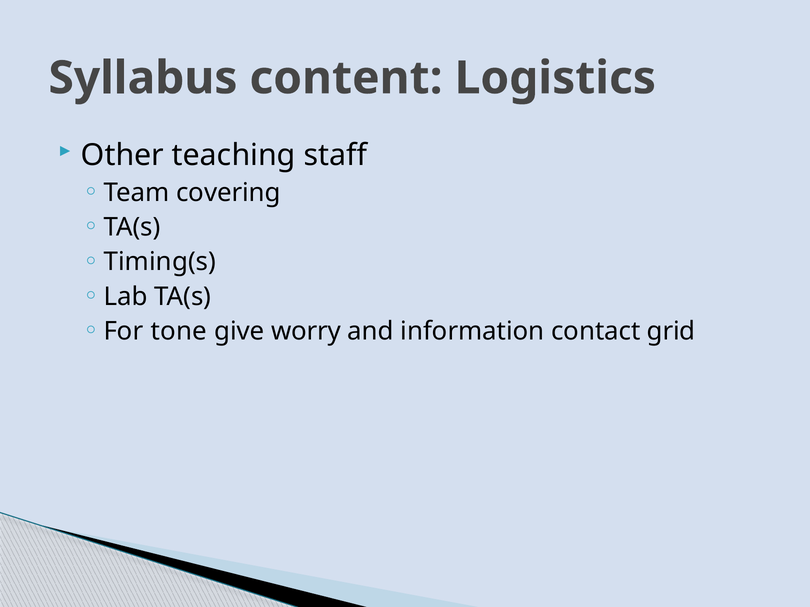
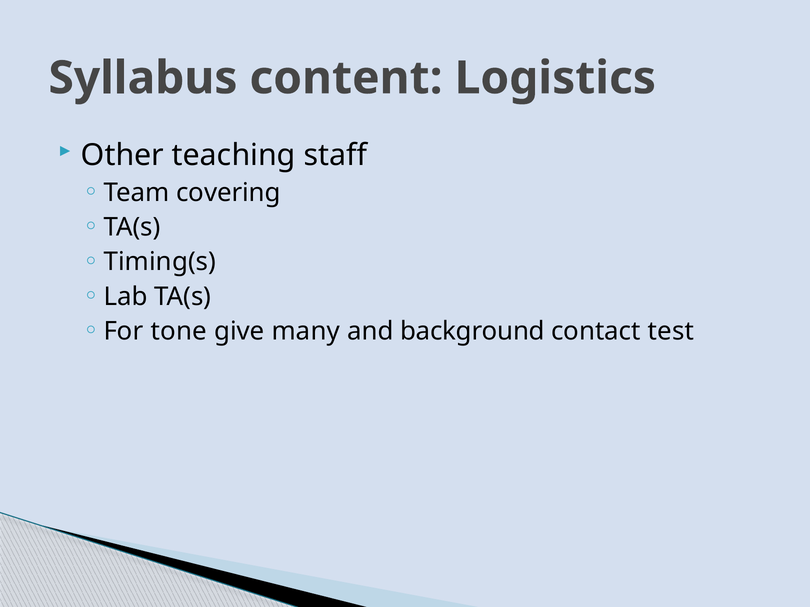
worry: worry -> many
information: information -> background
grid: grid -> test
